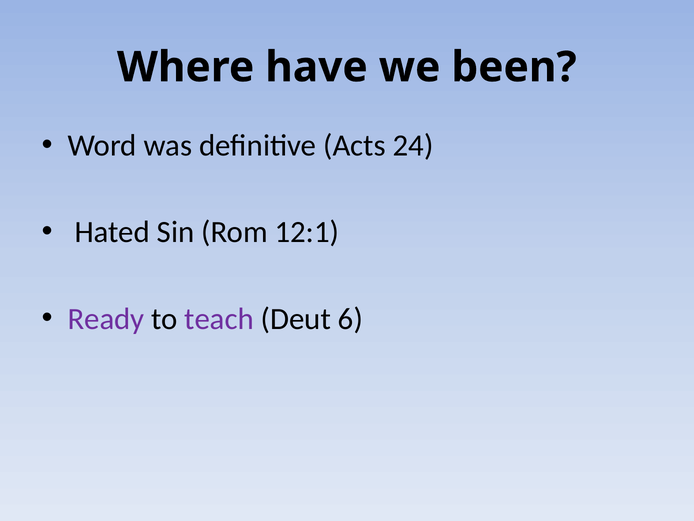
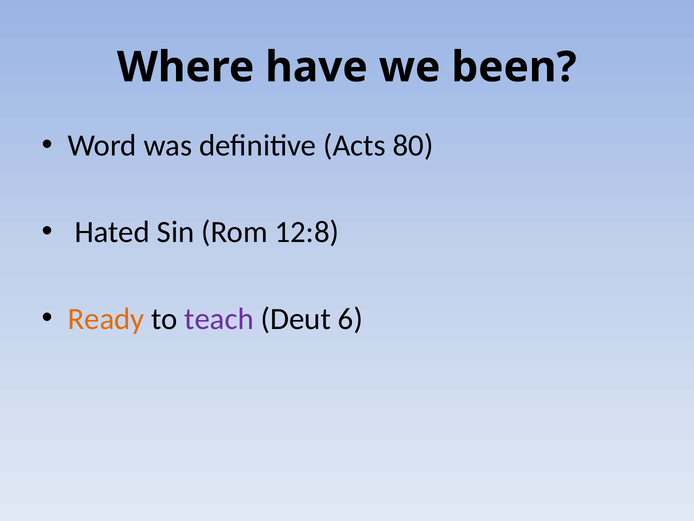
24: 24 -> 80
12:1: 12:1 -> 12:8
Ready colour: purple -> orange
